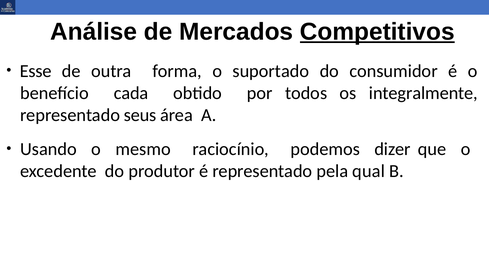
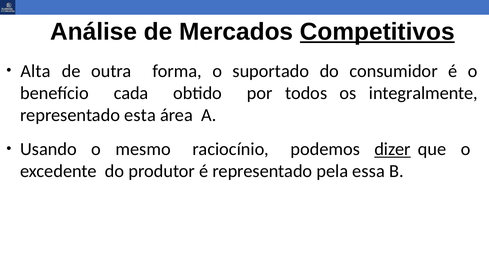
Esse: Esse -> Alta
seus: seus -> esta
dizer underline: none -> present
qual: qual -> essa
